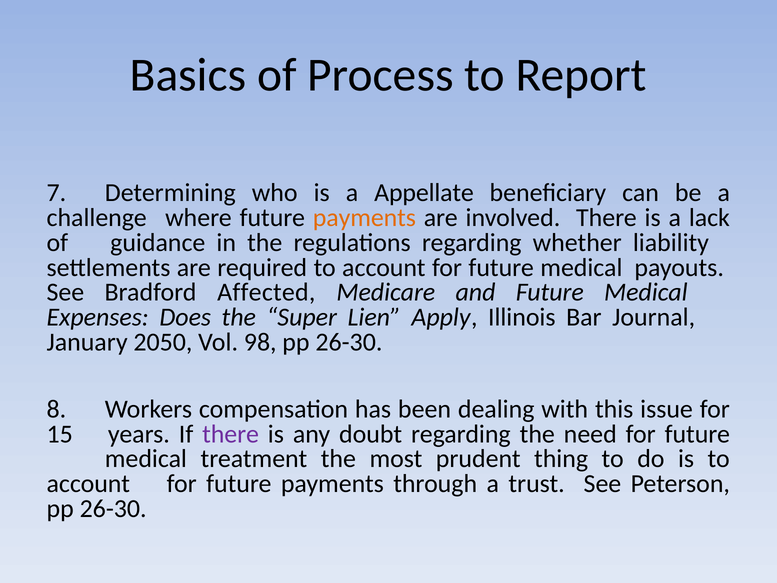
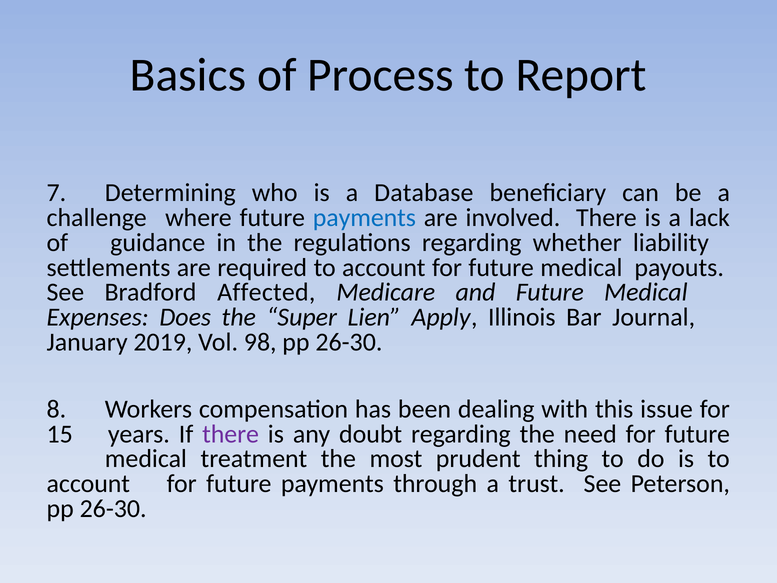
Appellate: Appellate -> Database
payments at (364, 218) colour: orange -> blue
2050: 2050 -> 2019
